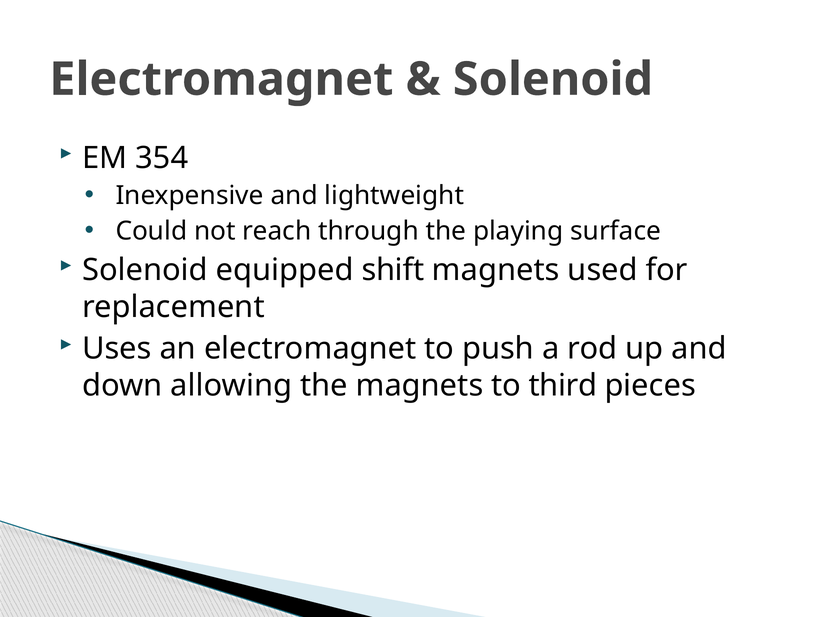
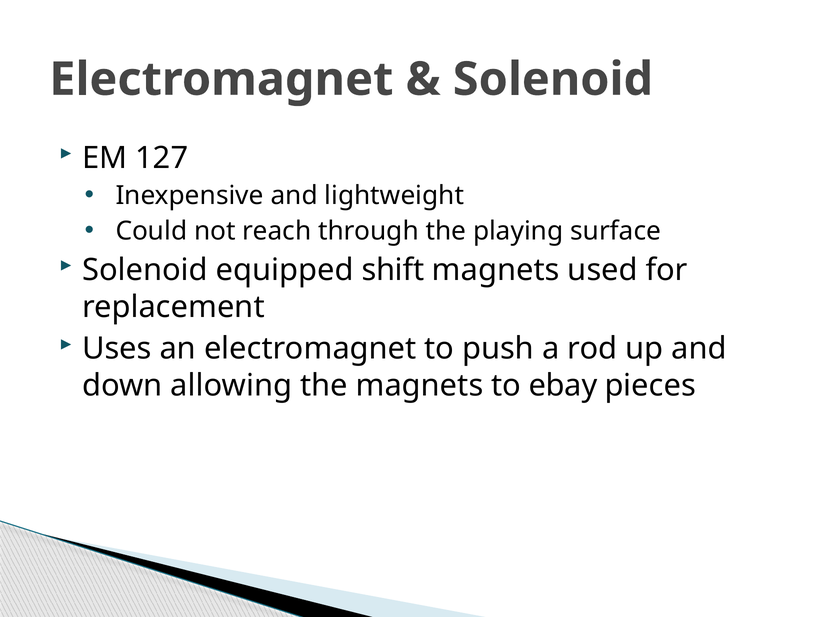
354: 354 -> 127
third: third -> ebay
